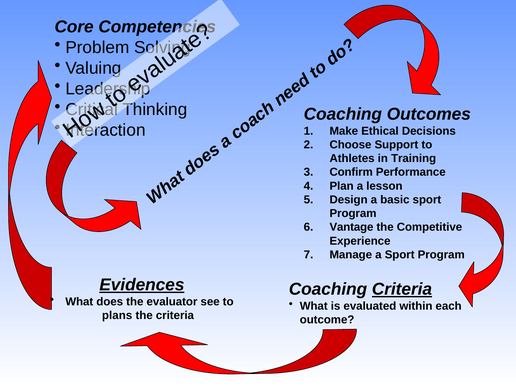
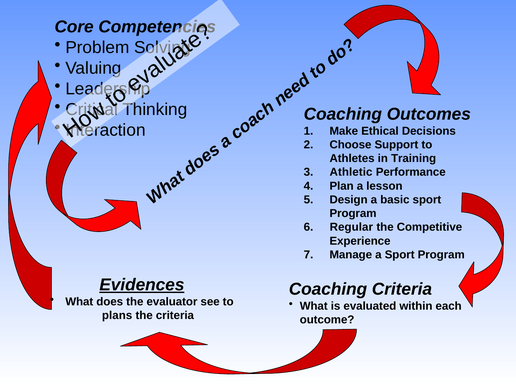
Confirm: Confirm -> Athletic
Vantage: Vantage -> Regular
Criteria at (402, 289) underline: present -> none
